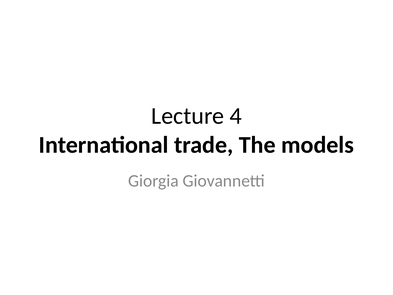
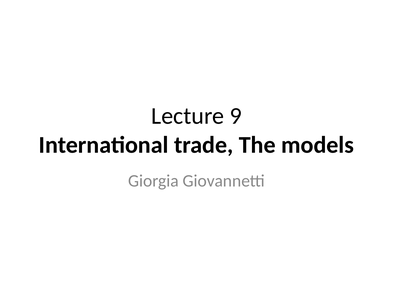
4: 4 -> 9
